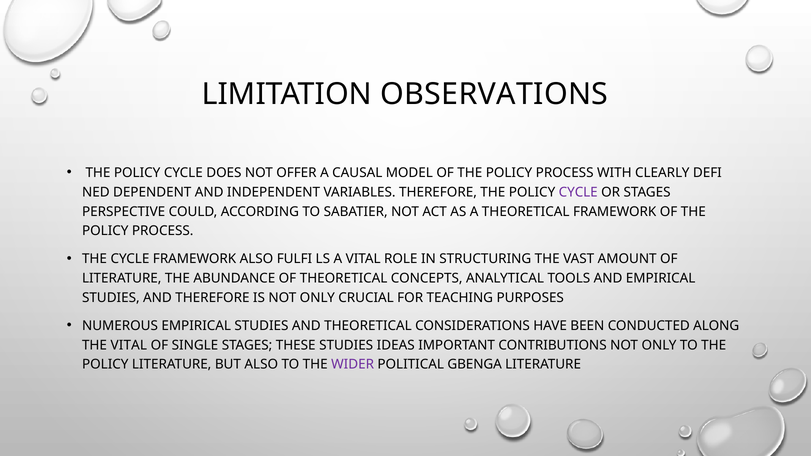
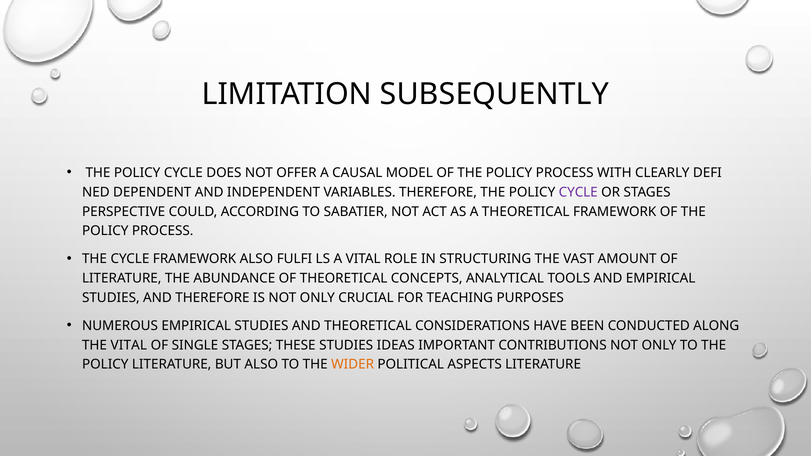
OBSERVATIONS: OBSERVATIONS -> SUBSEQUENTLY
WIDER colour: purple -> orange
GBENGA: GBENGA -> ASPECTS
